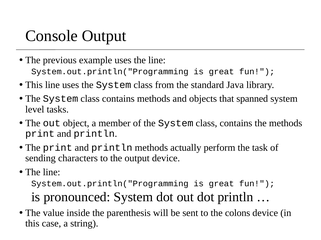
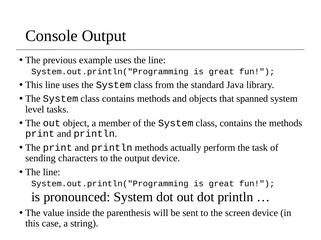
colons: colons -> screen
